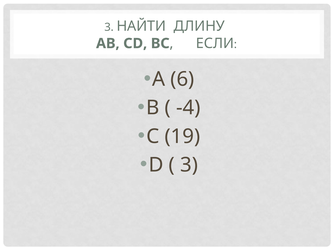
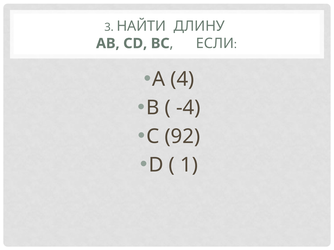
6: 6 -> 4
19: 19 -> 92
3 at (189, 165): 3 -> 1
